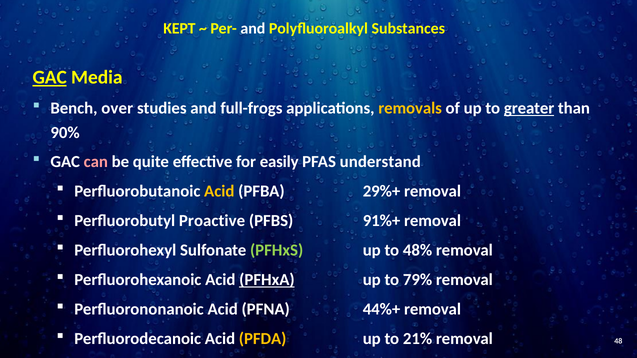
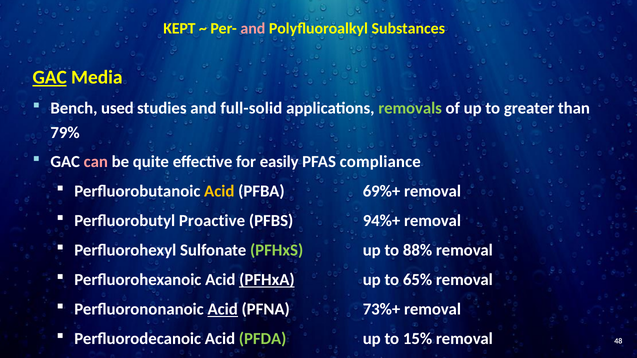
and at (253, 29) colour: white -> pink
over: over -> used
full-frogs: full-frogs -> full-solid
removals colour: yellow -> light green
greater underline: present -> none
90%: 90% -> 79%
understand: understand -> compliance
29%+: 29%+ -> 69%+
91%+: 91%+ -> 94%+
48%: 48% -> 88%
79%: 79% -> 65%
Acid at (223, 310) underline: none -> present
44%+: 44%+ -> 73%+
PFDA colour: yellow -> light green
21%: 21% -> 15%
